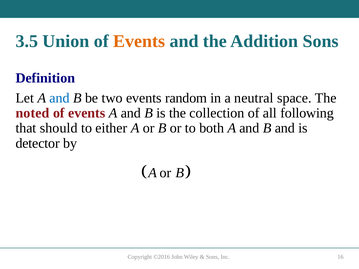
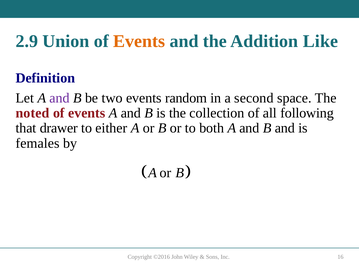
3.5: 3.5 -> 2.9
Addition Sons: Sons -> Like
and at (60, 98) colour: blue -> purple
neutral: neutral -> second
should: should -> drawer
detector: detector -> females
